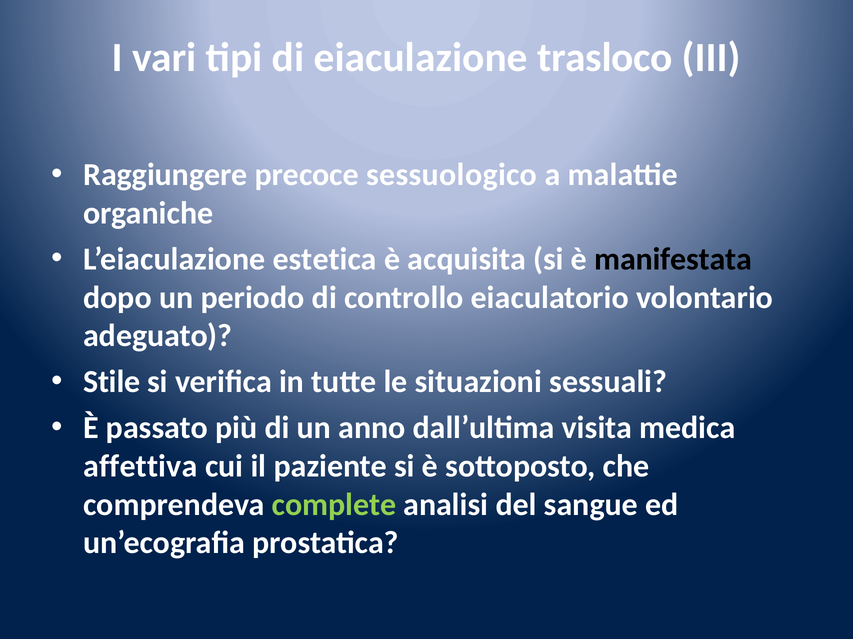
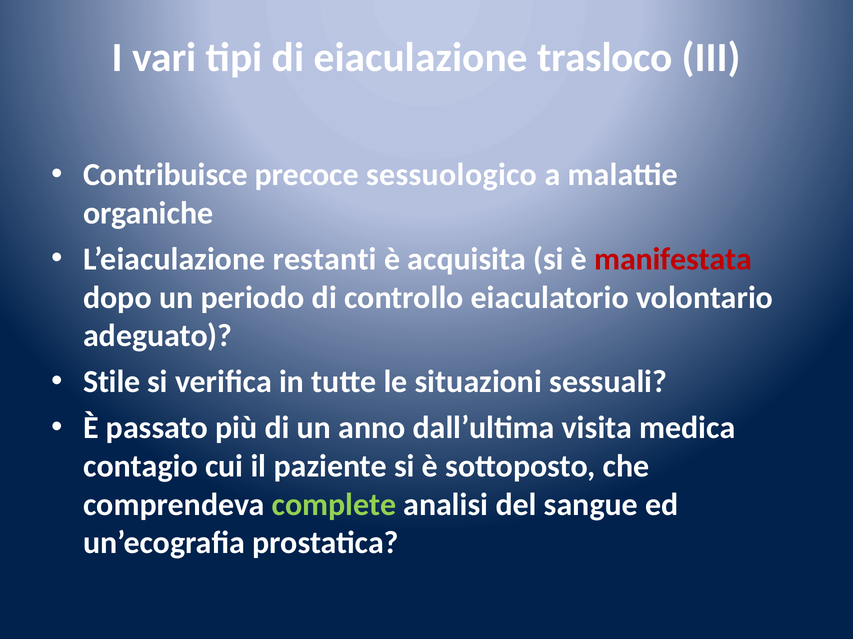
Raggiungere: Raggiungere -> Contribuisce
estetica: estetica -> restanti
manifestata colour: black -> red
affettiva: affettiva -> contagio
